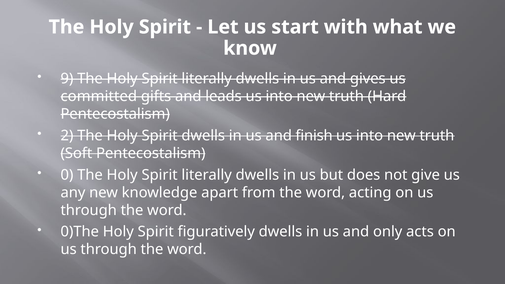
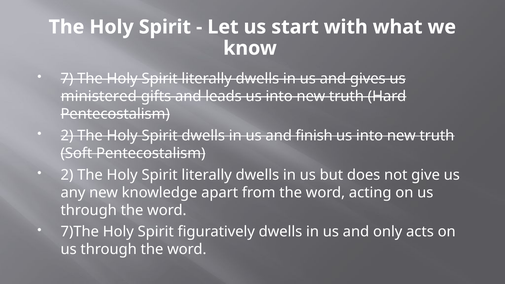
9: 9 -> 7
committed: committed -> ministered
0 at (67, 175): 0 -> 2
0)The: 0)The -> 7)The
